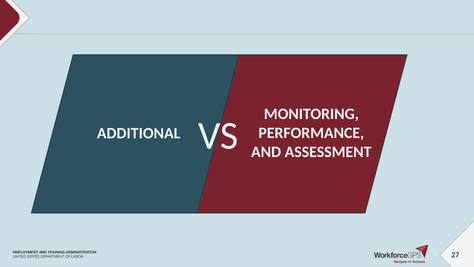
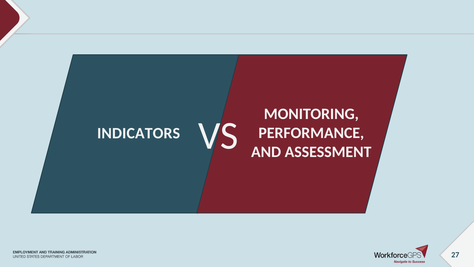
ADDITIONAL: ADDITIONAL -> INDICATORS
